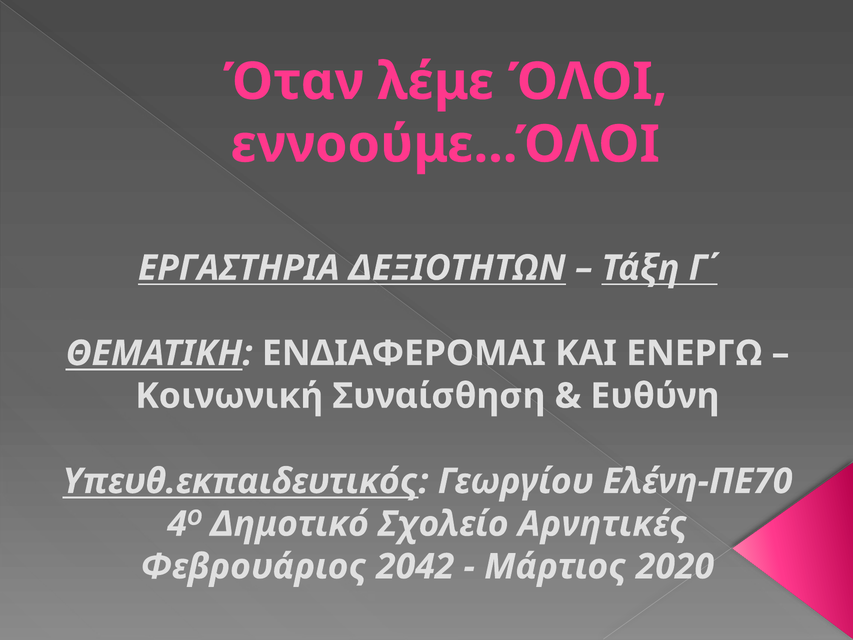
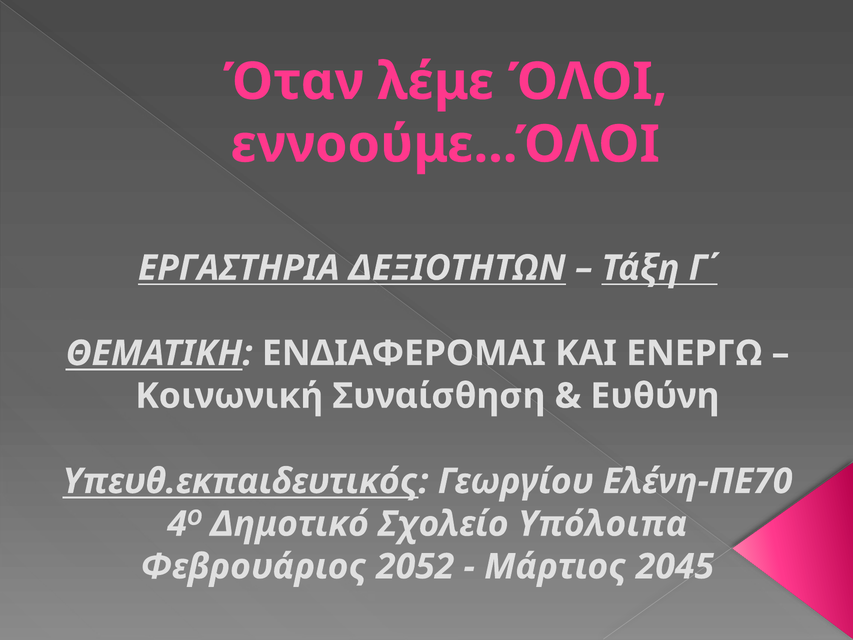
Αρνητικές: Αρνητικές -> Υπόλοιπα
2042: 2042 -> 2052
2020: 2020 -> 2045
